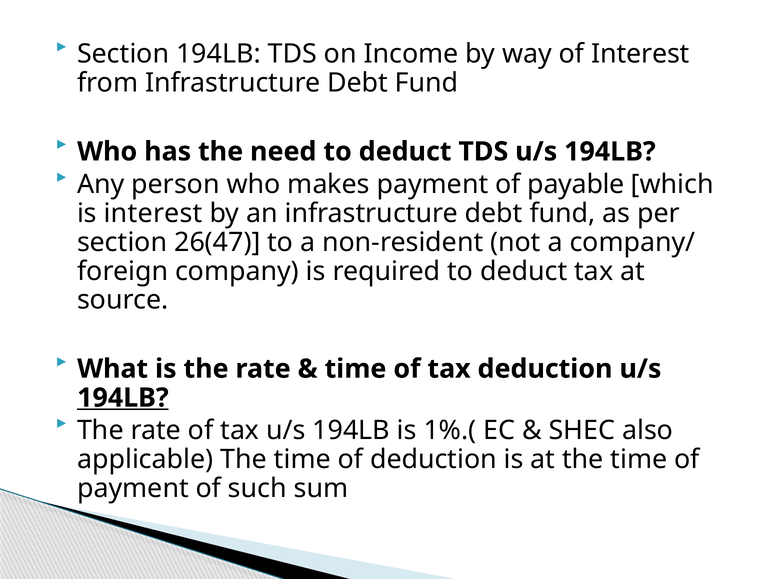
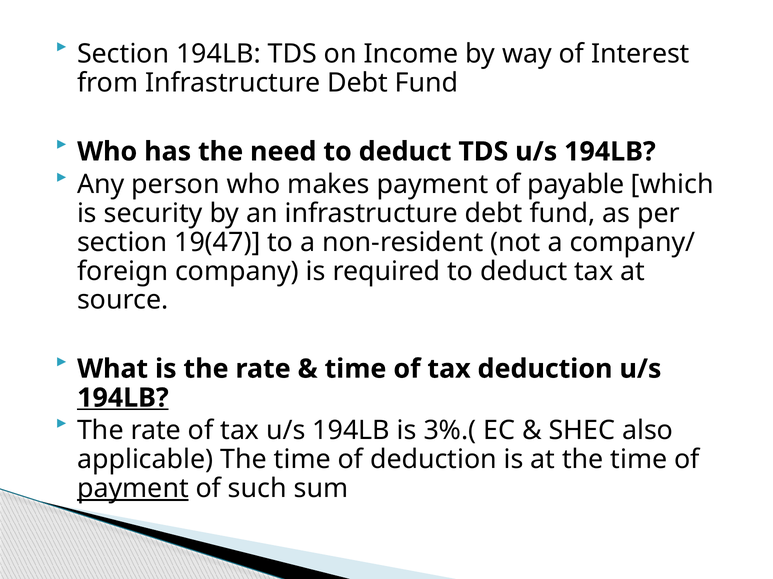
is interest: interest -> security
26(47: 26(47 -> 19(47
1%.(: 1%.( -> 3%.(
payment at (133, 489) underline: none -> present
